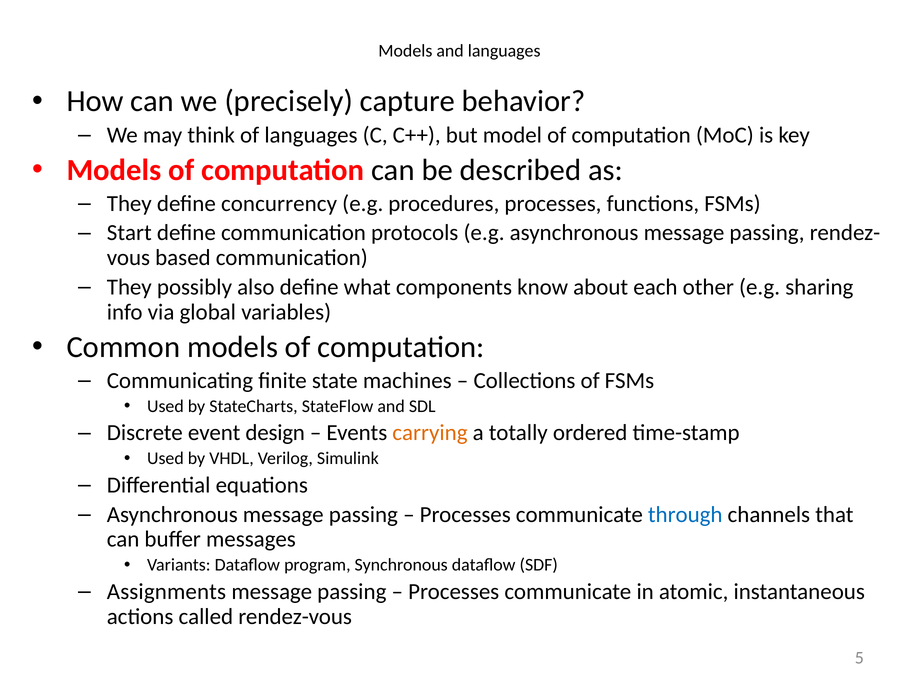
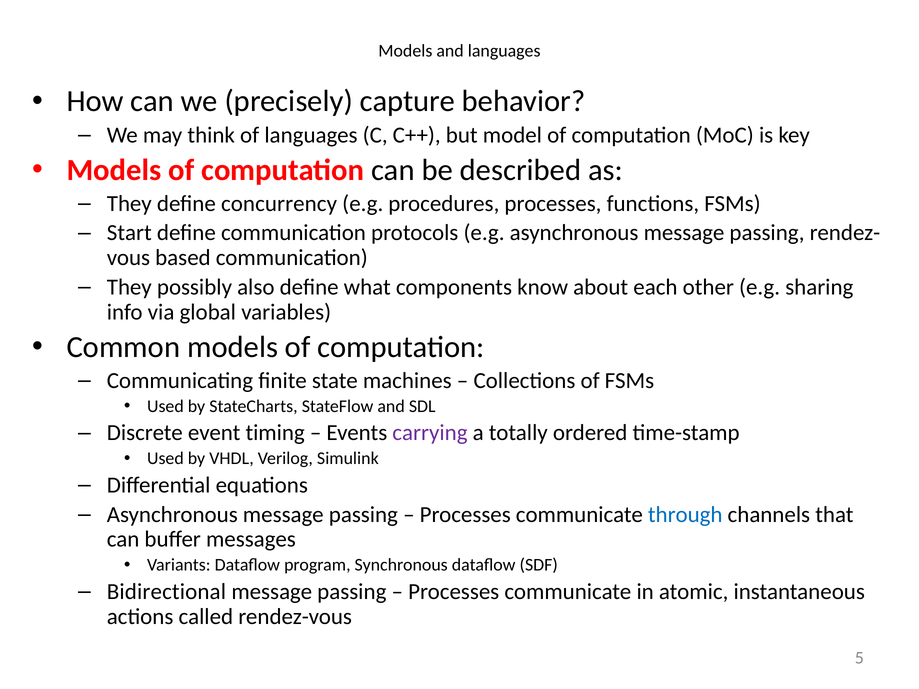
design: design -> timing
carrying colour: orange -> purple
Assignments: Assignments -> Bidirectional
